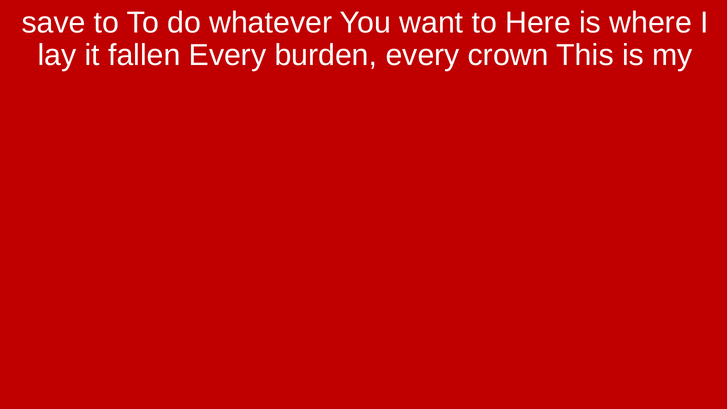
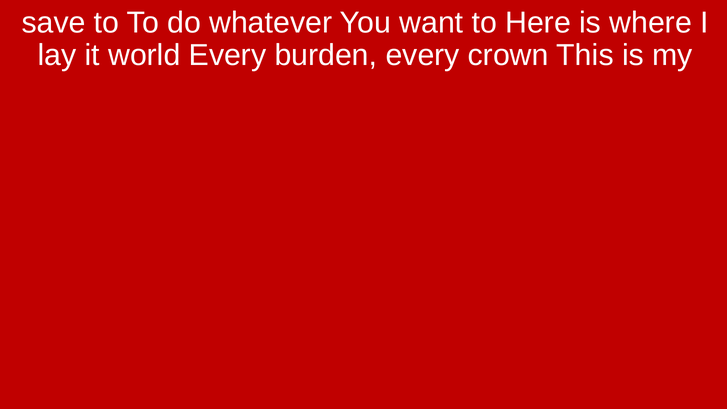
fallen: fallen -> world
